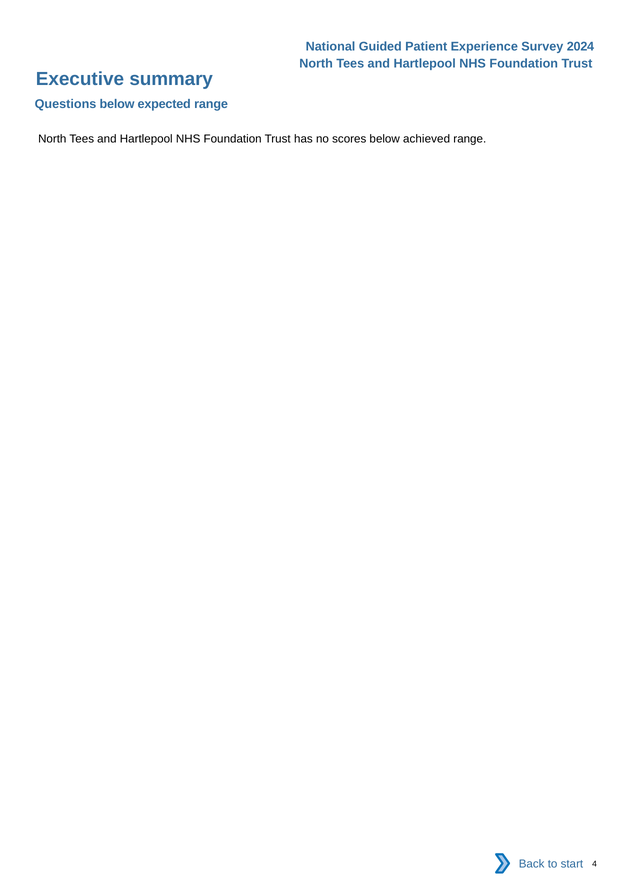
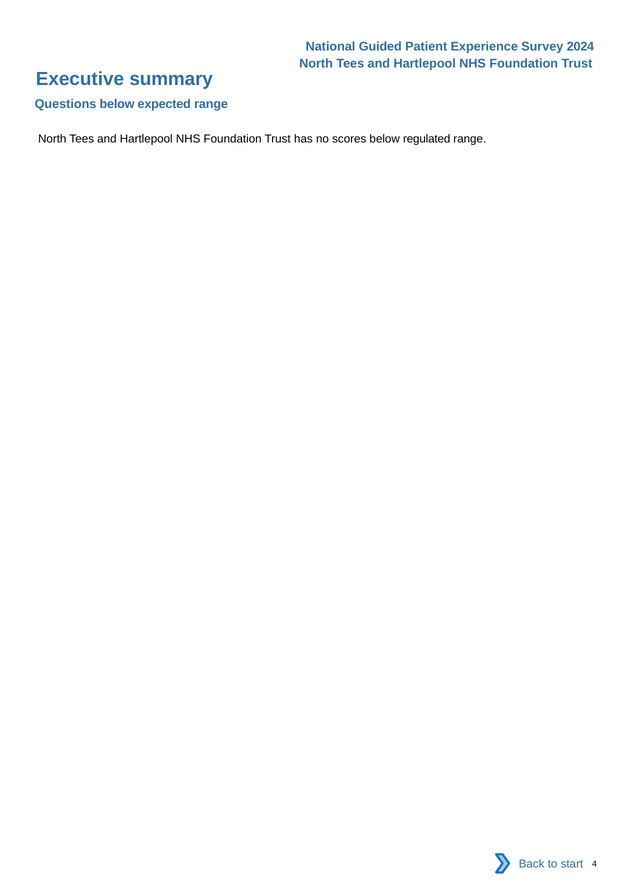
achieved: achieved -> regulated
